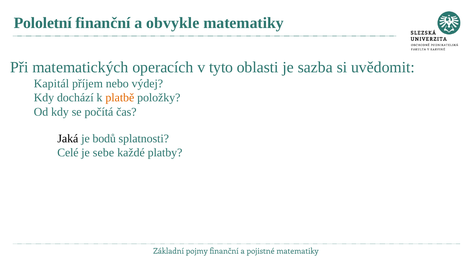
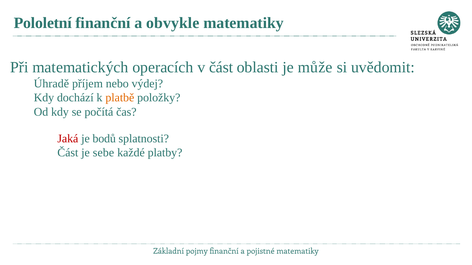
v tyto: tyto -> část
sazba: sazba -> může
Kapitál: Kapitál -> Úhradě
Jaká colour: black -> red
Celé at (68, 153): Celé -> Část
